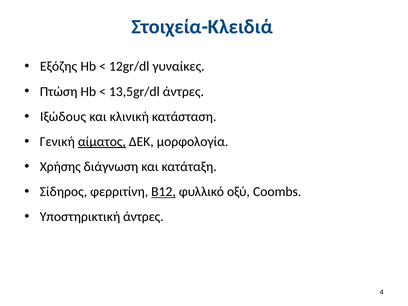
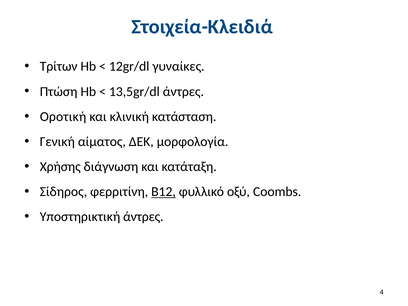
Εξόζης: Εξόζης -> Τρίτων
Ιξώδους: Ιξώδους -> Οροτική
αίματος underline: present -> none
